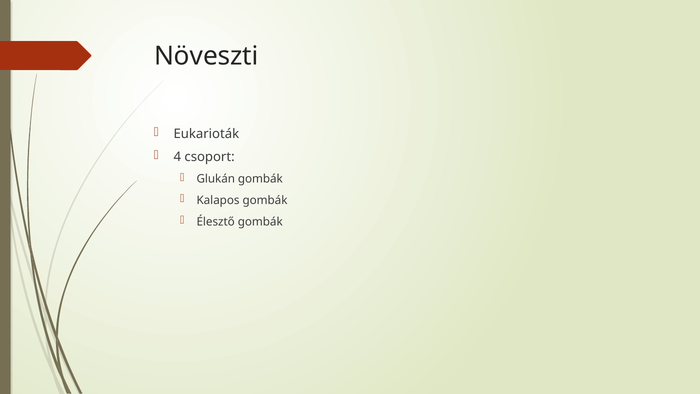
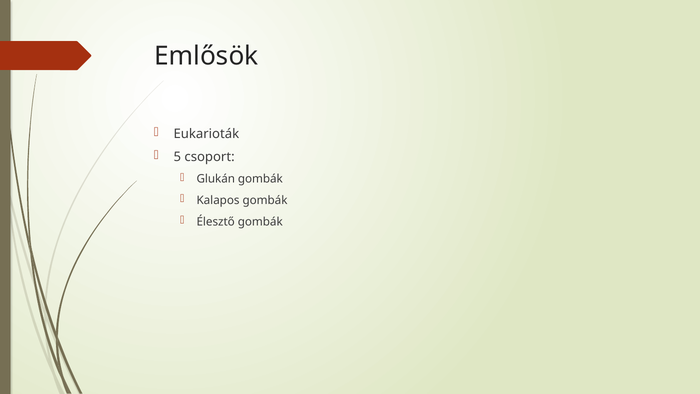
Növeszti: Növeszti -> Emlősök
4: 4 -> 5
